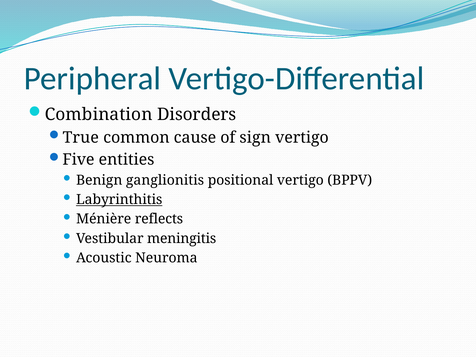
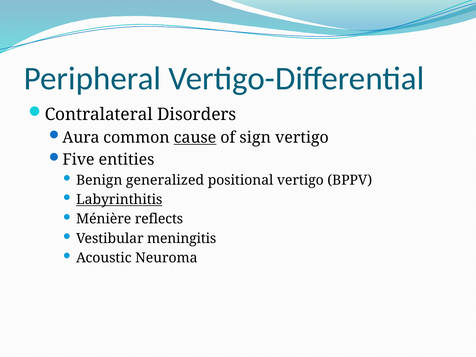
Combination: Combination -> Contralateral
True: True -> Aura
cause underline: none -> present
ganglionitis: ganglionitis -> generalized
